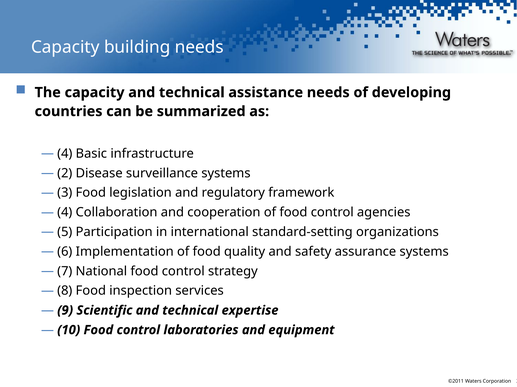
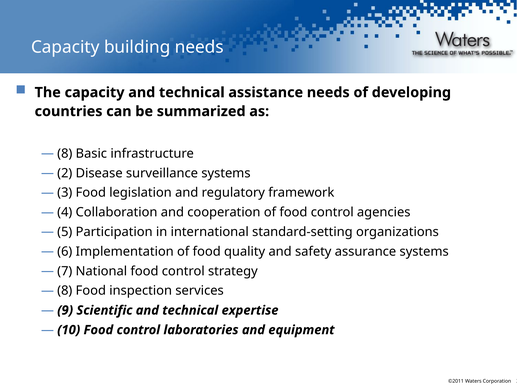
4 at (65, 154): 4 -> 8
